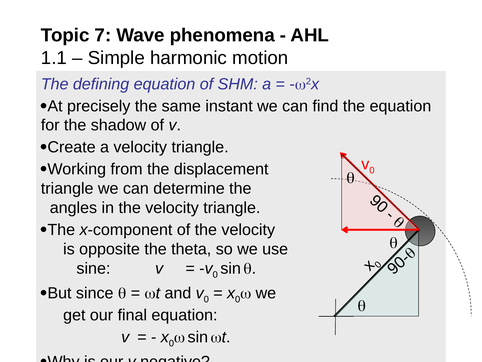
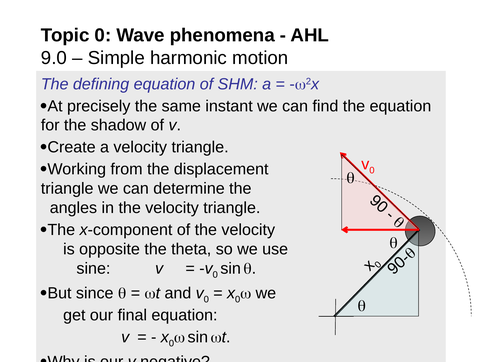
Topic 7: 7 -> 0
1.1: 1.1 -> 9.0
